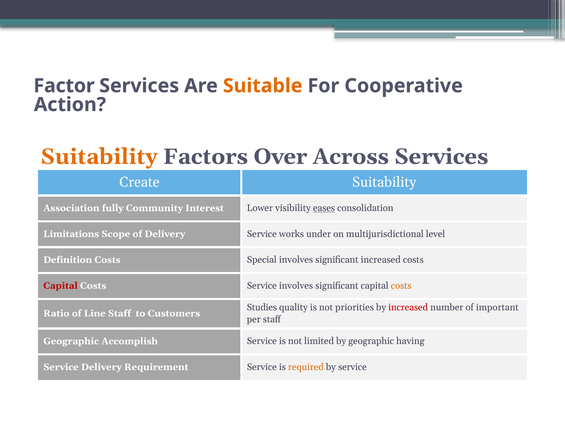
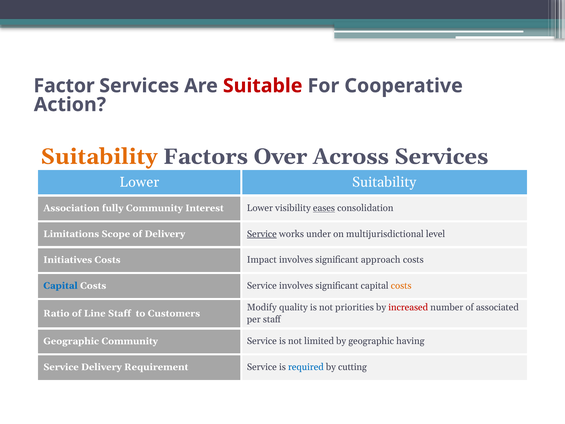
Suitable colour: orange -> red
Create at (139, 182): Create -> Lower
Service at (262, 234) underline: none -> present
Definition: Definition -> Initiatives
Special: Special -> Impact
significant increased: increased -> approach
Capital at (61, 285) colour: red -> blue
Studies: Studies -> Modify
important: important -> associated
Geographic Accomplish: Accomplish -> Community
required colour: orange -> blue
by service: service -> cutting
